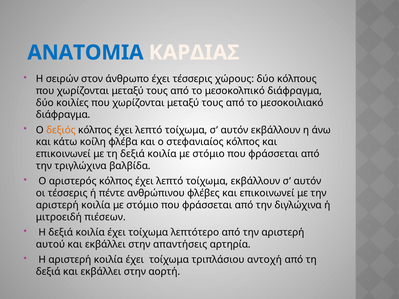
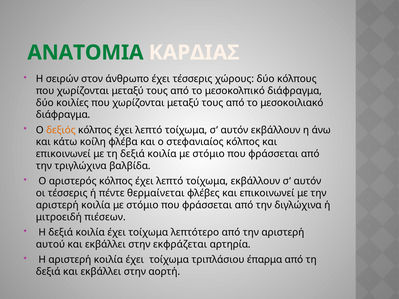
ANATOMIA colour: blue -> green
ανθρώπινου: ανθρώπινου -> θερμαίνεται
απαντήσεις: απαντήσεις -> εκφράζεται
αντοχή: αντοχή -> έπαρμα
